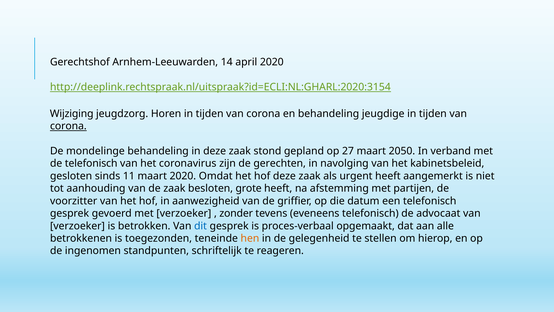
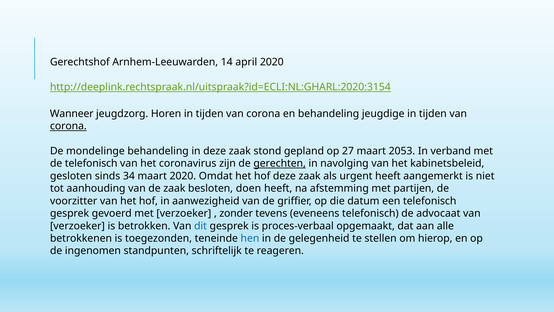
Wijziging: Wijziging -> Wanneer
2050: 2050 -> 2053
gerechten underline: none -> present
11: 11 -> 34
grote: grote -> doen
hen colour: orange -> blue
